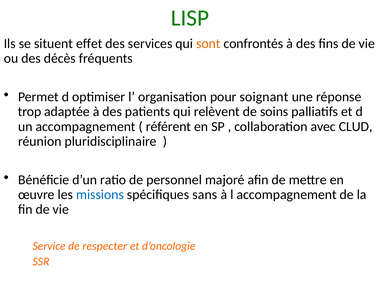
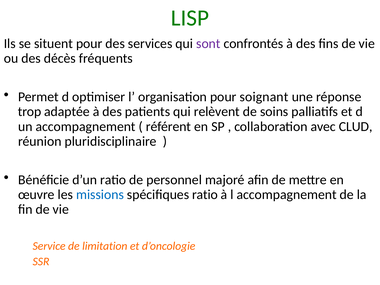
situent effet: effet -> pour
sont colour: orange -> purple
spécifiques sans: sans -> ratio
respecter: respecter -> limitation
